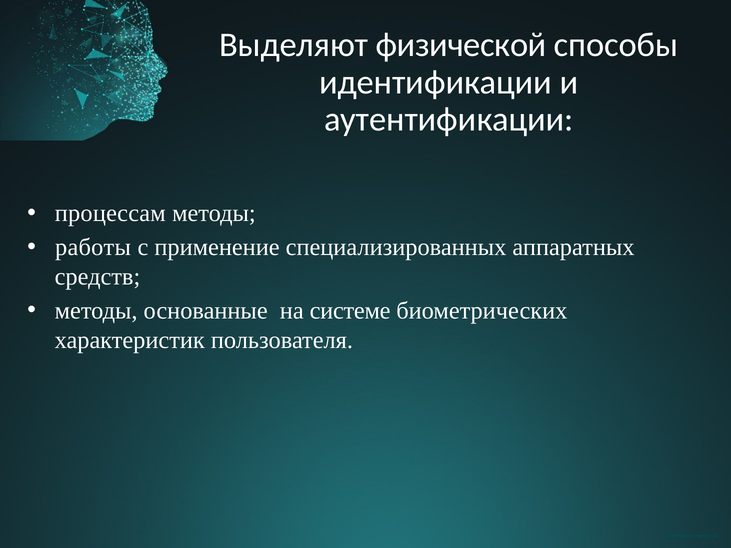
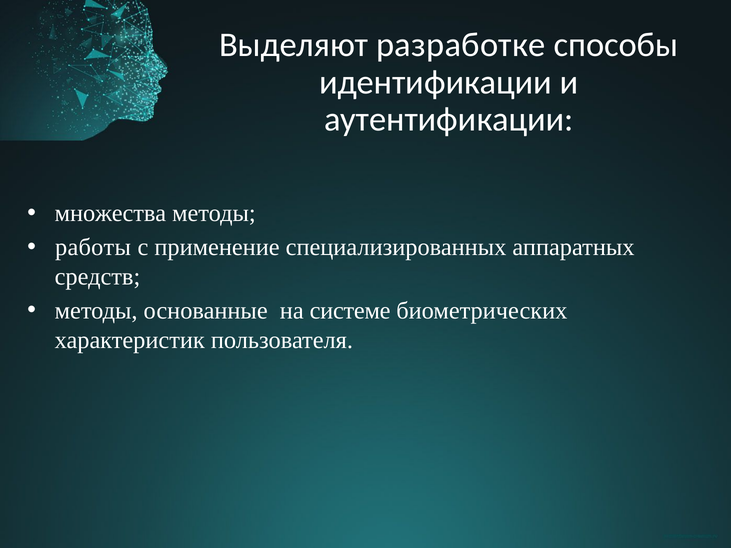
физической: физической -> разработке
процессам: процессам -> множества
